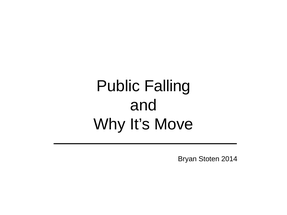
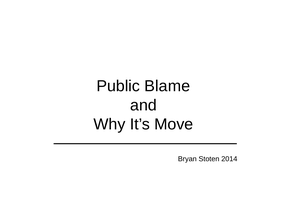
Falling: Falling -> Blame
